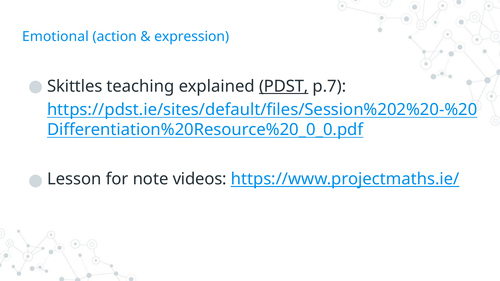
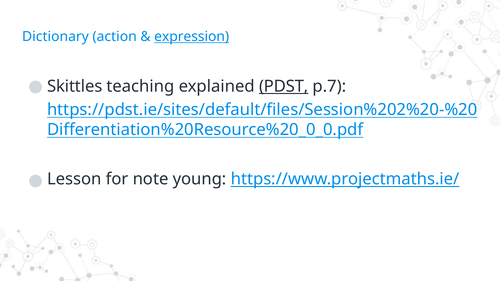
Emotional: Emotional -> Dictionary
expression underline: none -> present
videos: videos -> young
